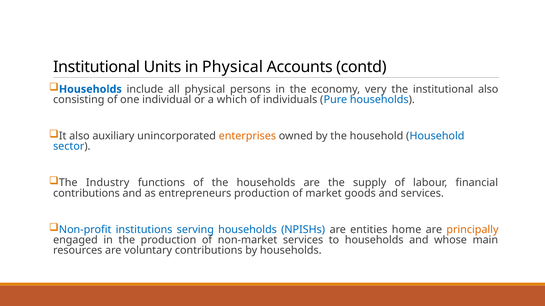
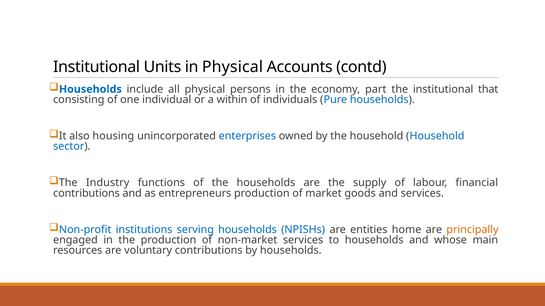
very: very -> part
institutional also: also -> that
which: which -> within
auxiliary: auxiliary -> housing
enterprises colour: orange -> blue
